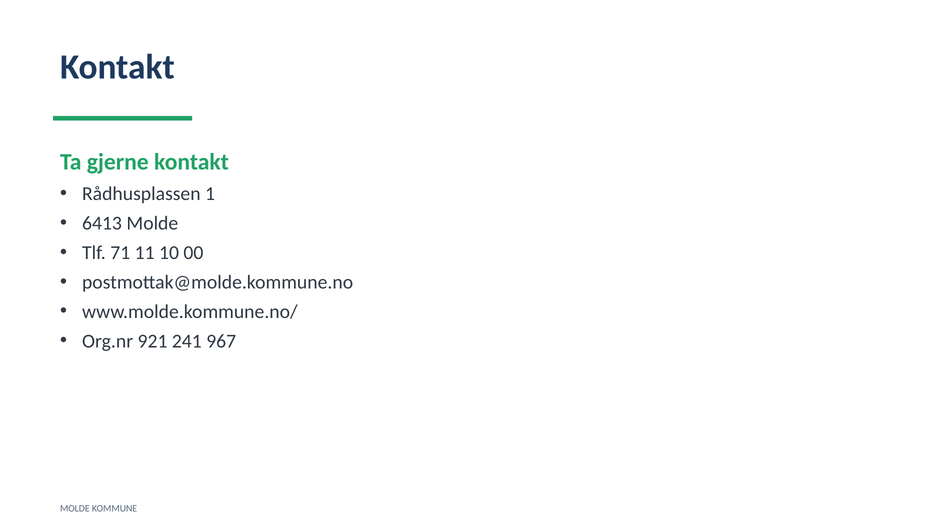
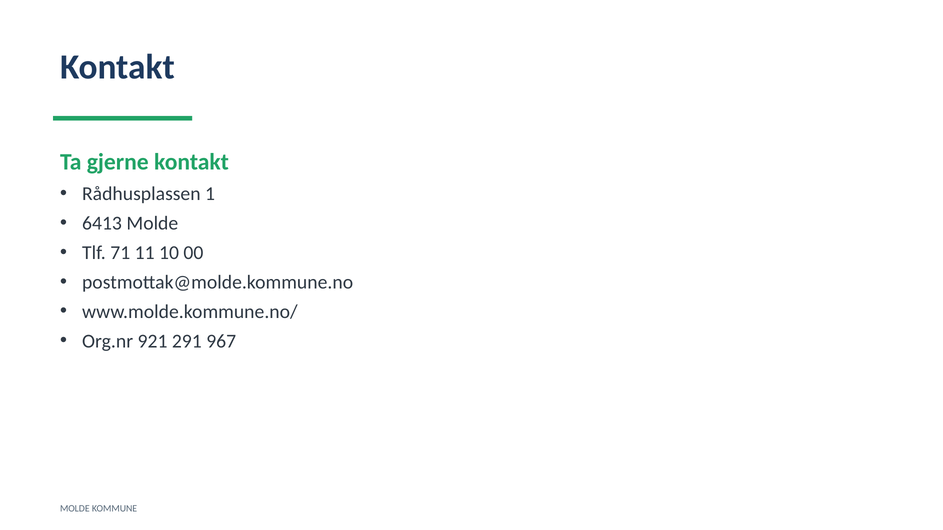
241: 241 -> 291
